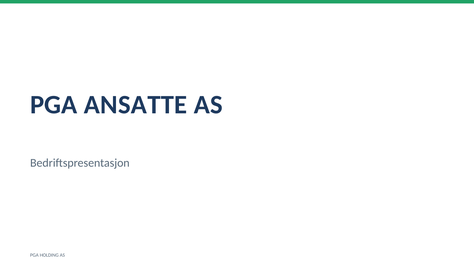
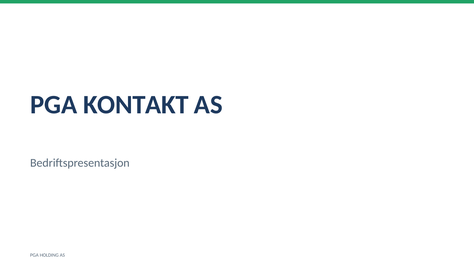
ANSATTE: ANSATTE -> KONTAKT
